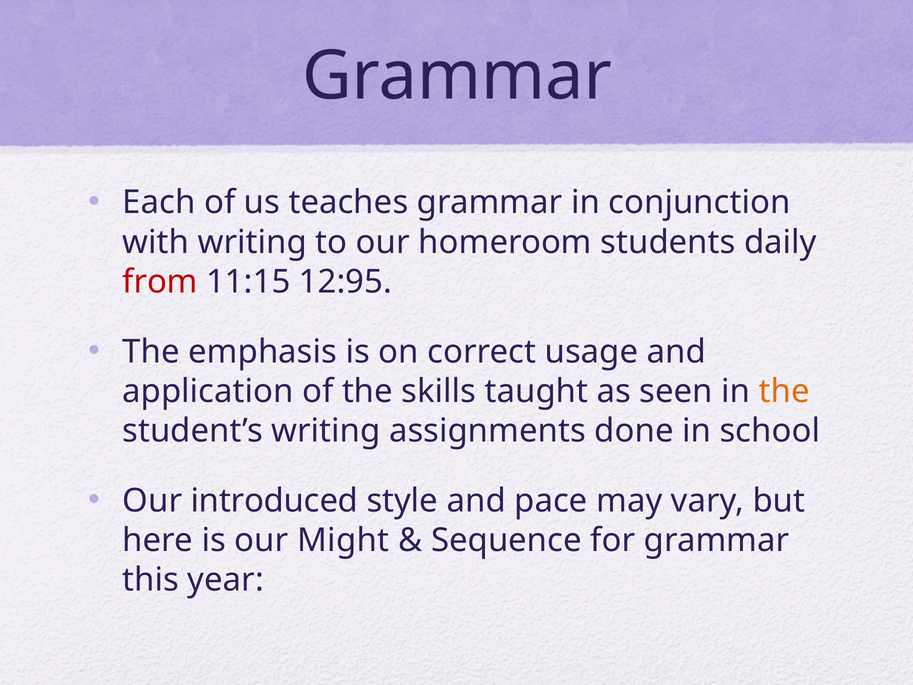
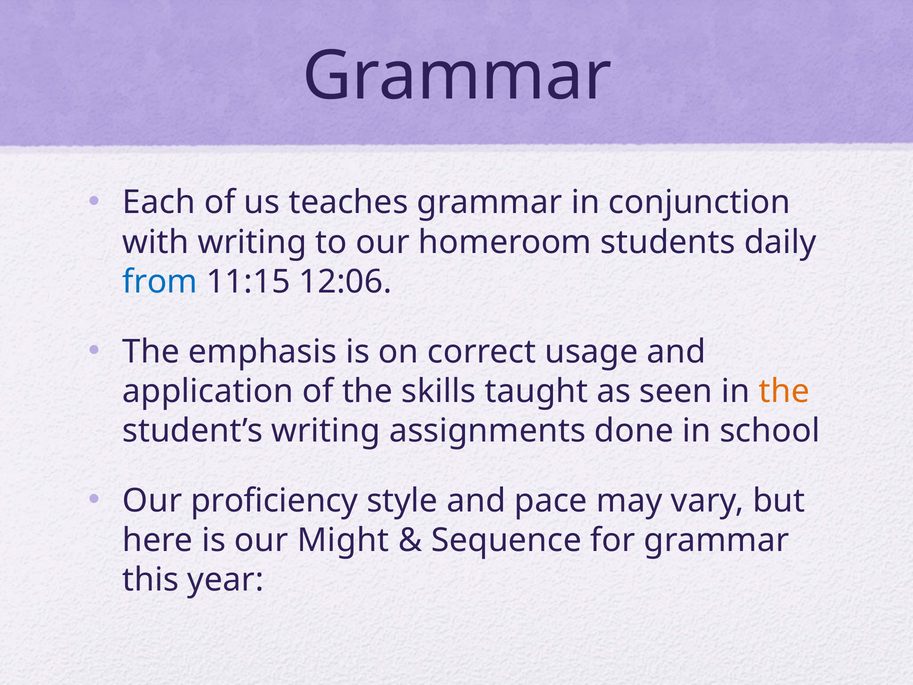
from colour: red -> blue
12:95: 12:95 -> 12:06
introduced: introduced -> proficiency
